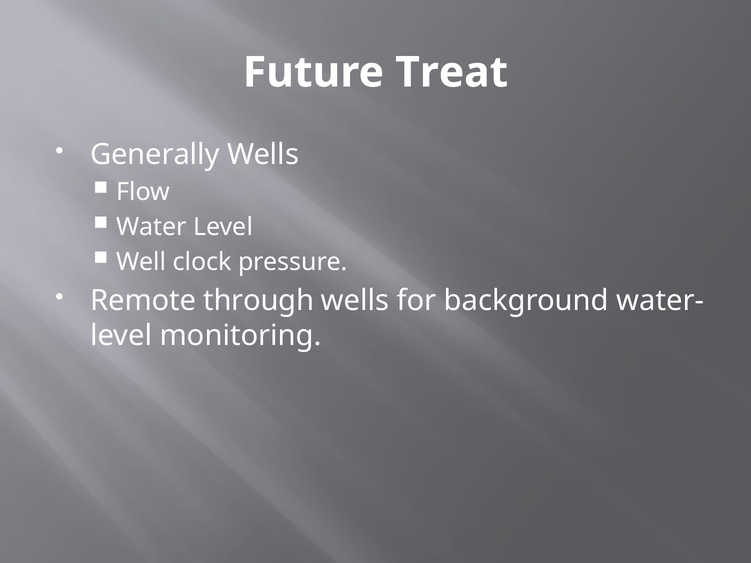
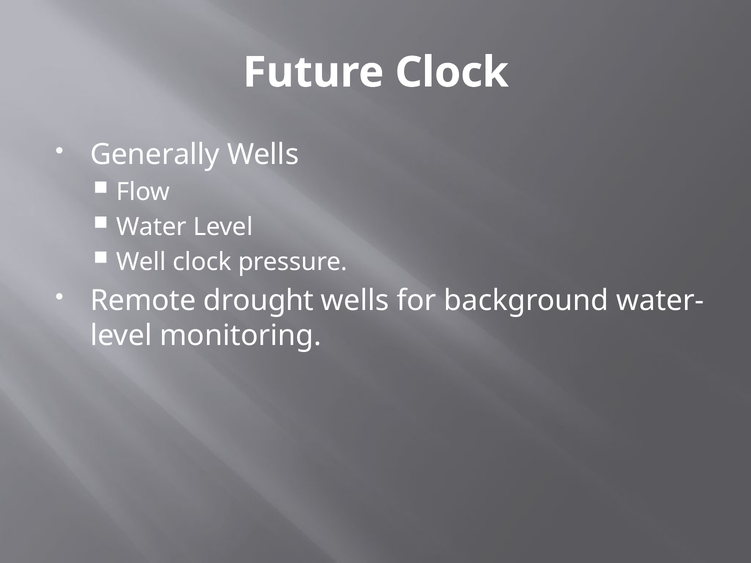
Future Treat: Treat -> Clock
through: through -> drought
